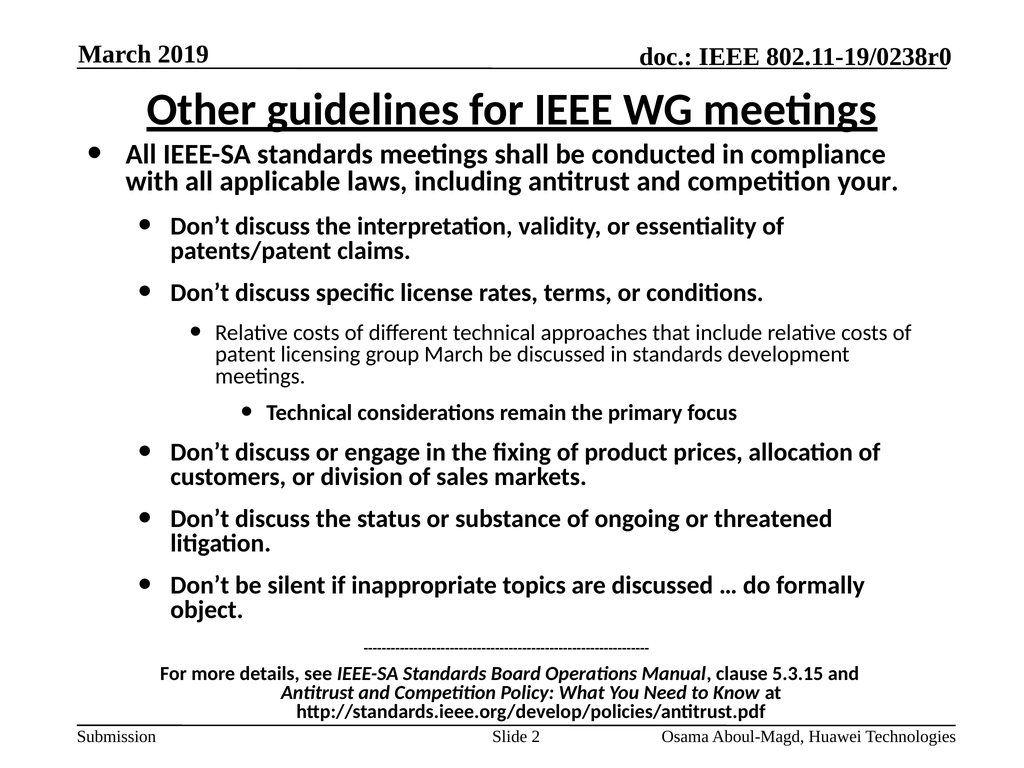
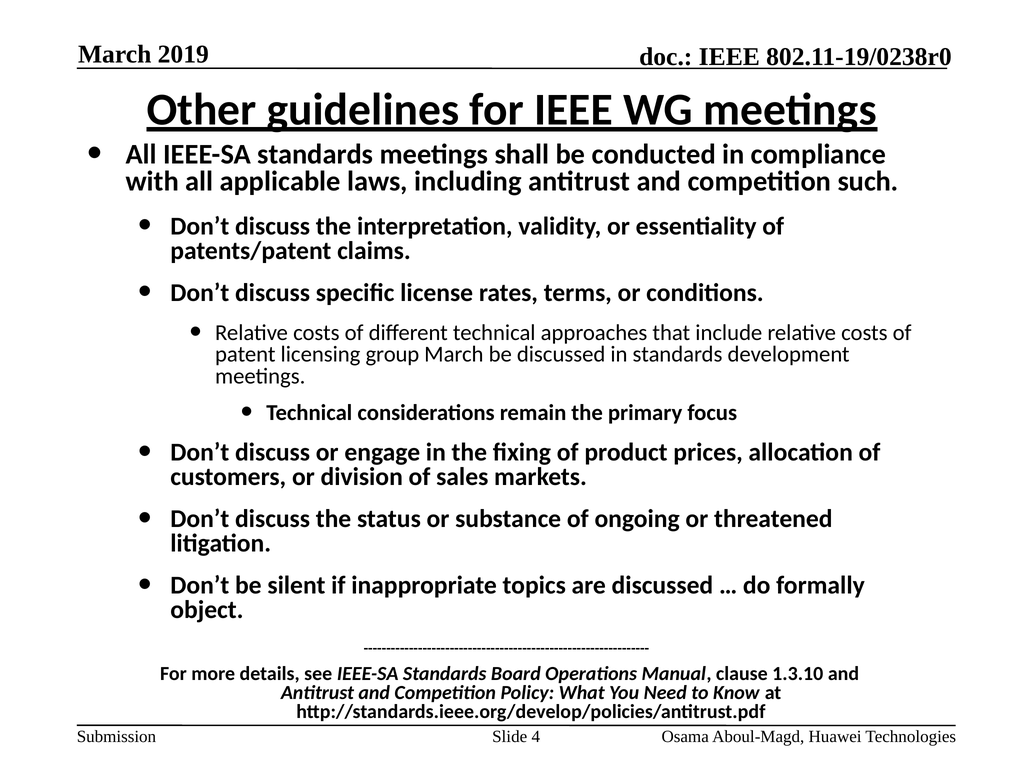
your: your -> such
5.3.15: 5.3.15 -> 1.3.10
2: 2 -> 4
